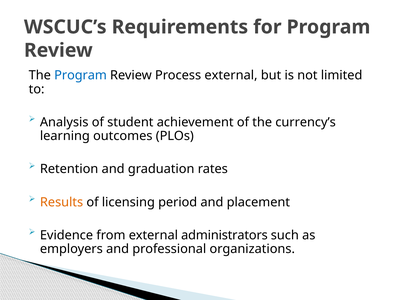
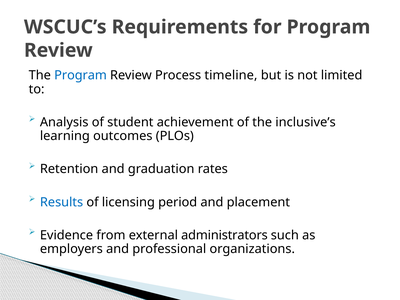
Process external: external -> timeline
currency’s: currency’s -> inclusive’s
Results colour: orange -> blue
